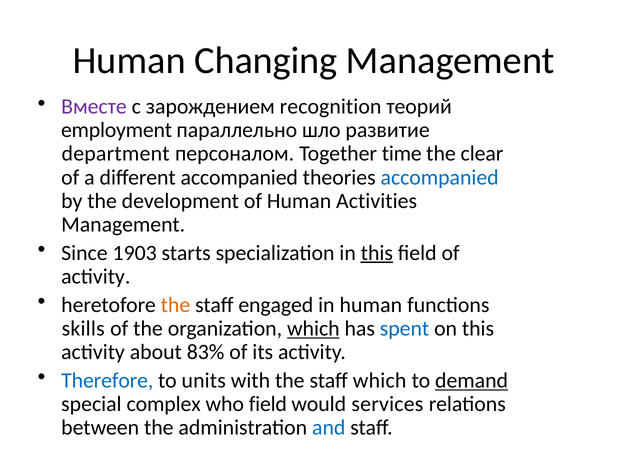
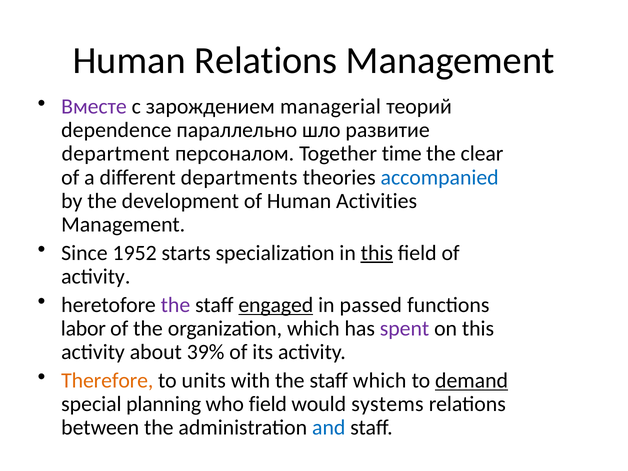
Human Changing: Changing -> Relations
recognition: recognition -> managerial
employment: employment -> dependence
different accompanied: accompanied -> departments
1903: 1903 -> 1952
the at (175, 305) colour: orange -> purple
engaged underline: none -> present
in human: human -> passed
skills: skills -> labor
which at (313, 329) underline: present -> none
spent colour: blue -> purple
83%: 83% -> 39%
Therefore colour: blue -> orange
complex: complex -> planning
services: services -> systems
